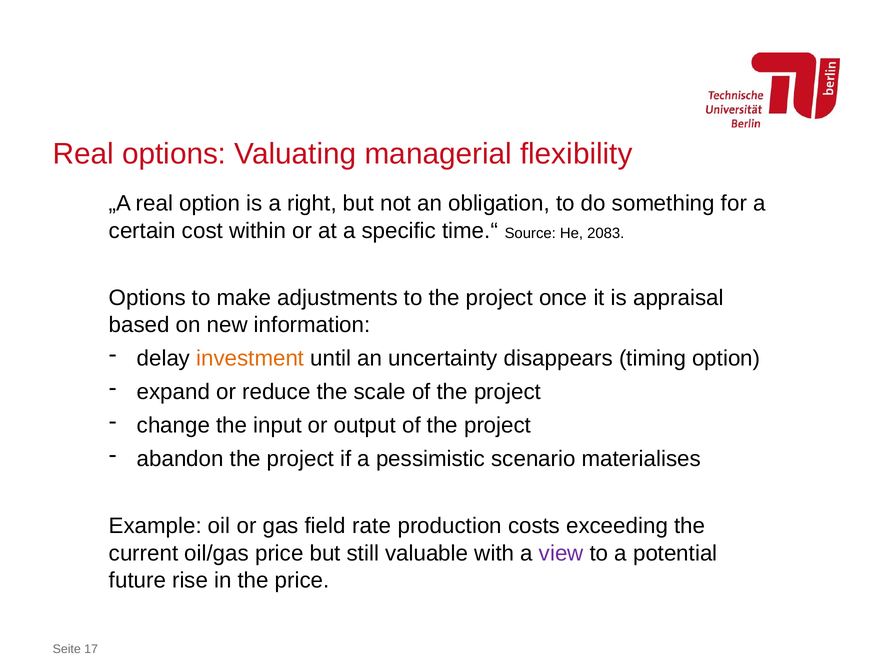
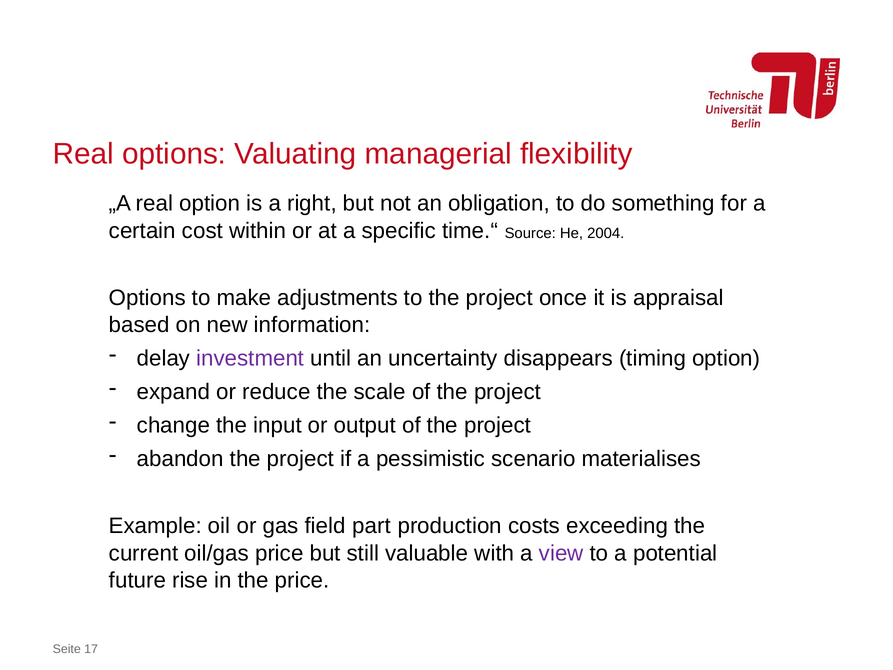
2083: 2083 -> 2004
investment colour: orange -> purple
rate: rate -> part
